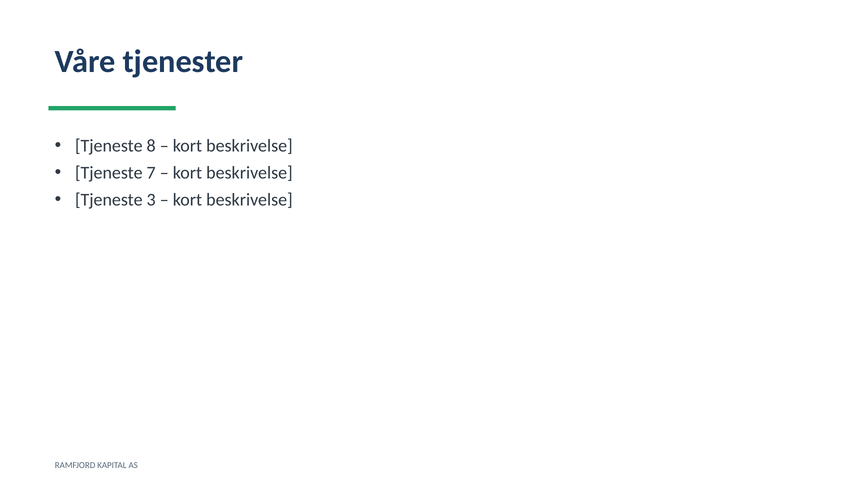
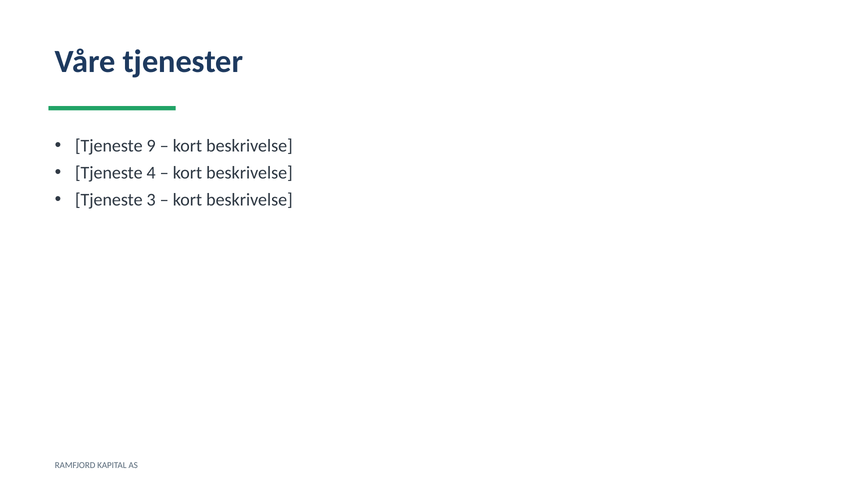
8: 8 -> 9
7: 7 -> 4
